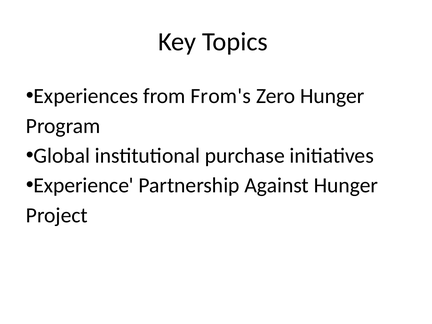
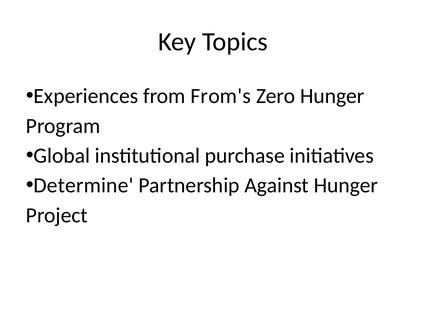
Experience: Experience -> Determine
